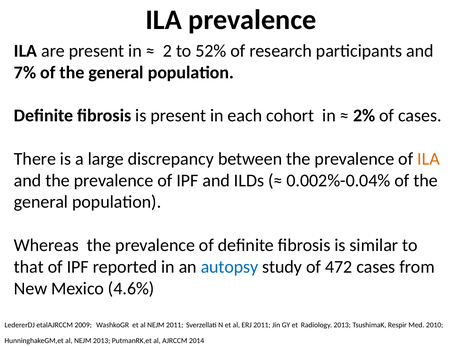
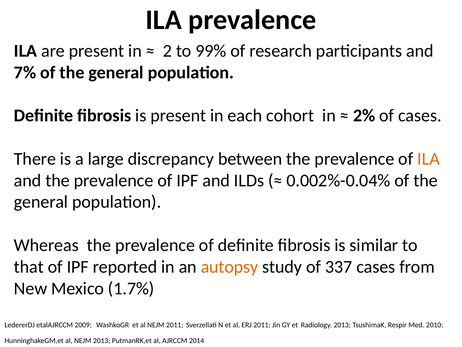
52%: 52% -> 99%
autopsy colour: blue -> orange
472: 472 -> 337
4.6%: 4.6% -> 1.7%
